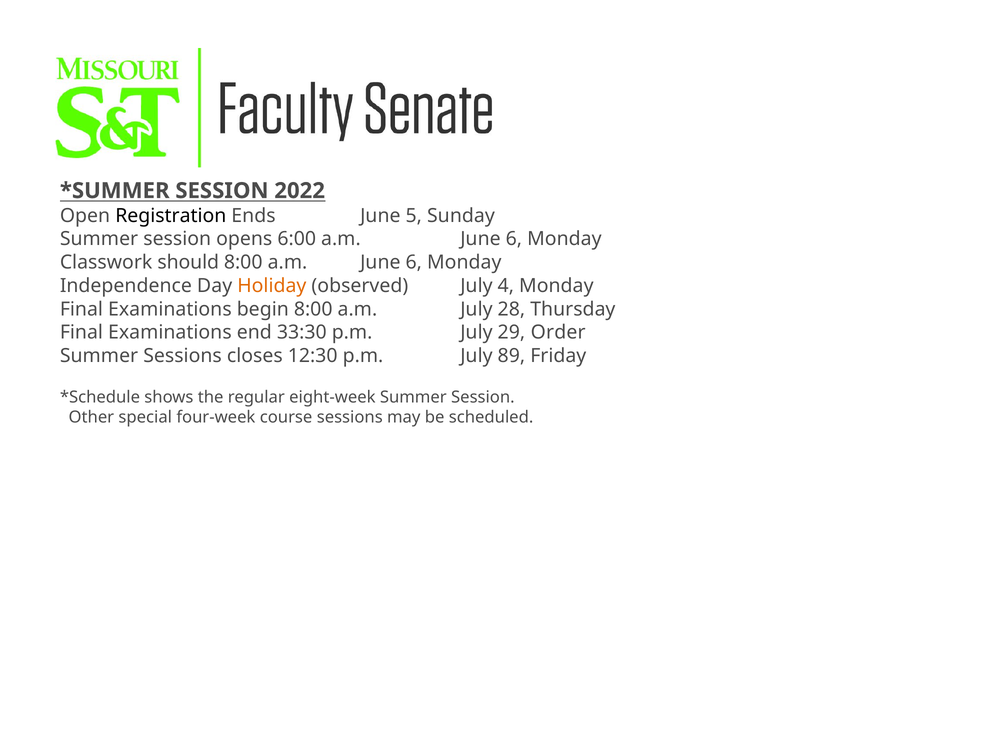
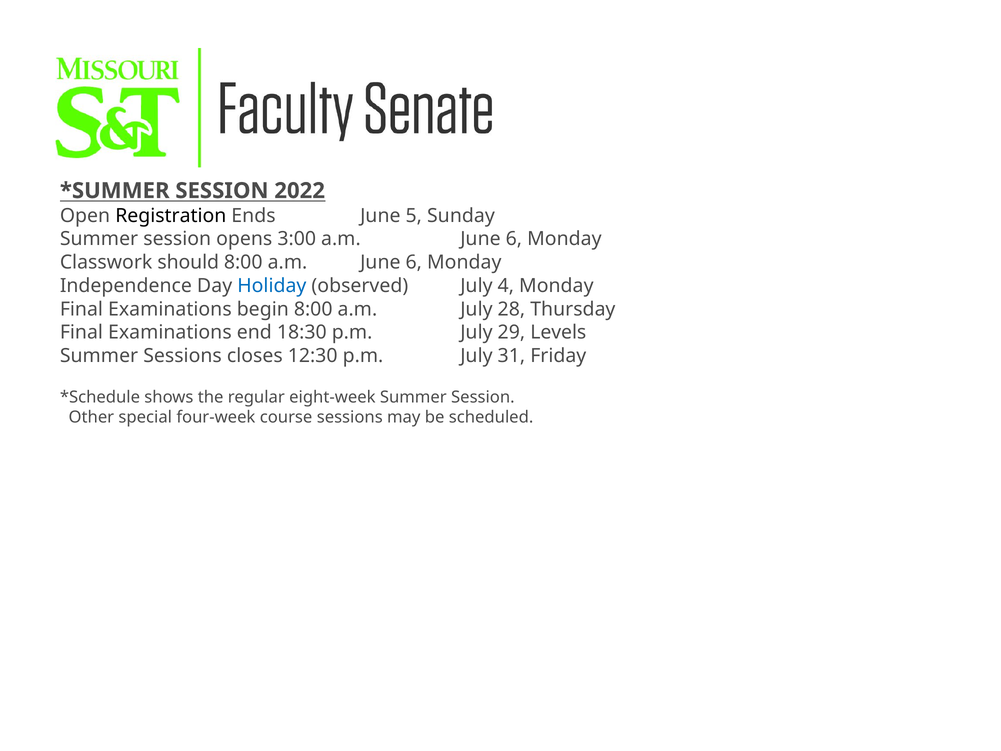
6:00: 6:00 -> 3:00
Holiday colour: orange -> blue
33:30: 33:30 -> 18:30
Order: Order -> Levels
89: 89 -> 31
